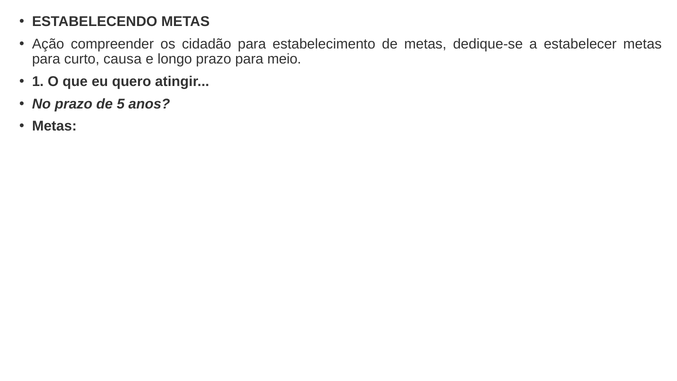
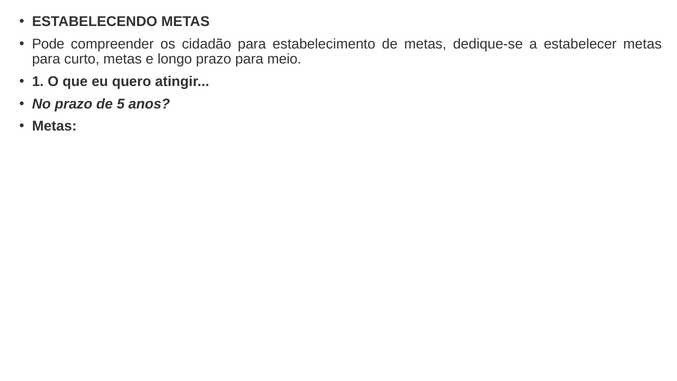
Ação: Ação -> Pode
curto causa: causa -> metas
